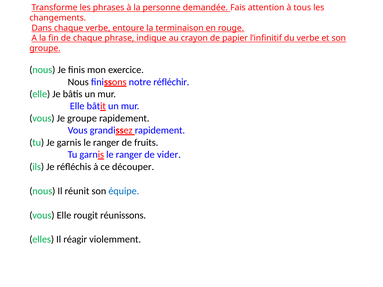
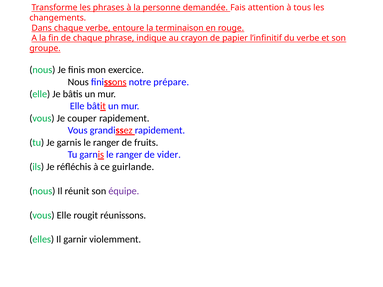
réfléchir: réfléchir -> prépare
Je groupe: groupe -> couper
découper: découper -> guirlande
équipe colour: blue -> purple
réagir: réagir -> garnir
